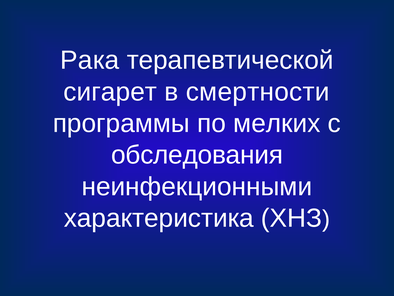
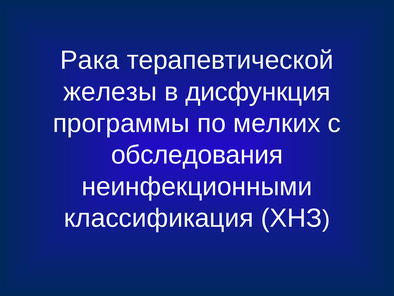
сигарет: сигарет -> железы
смертности: смертности -> дисфункция
характеристика: характеристика -> классификация
